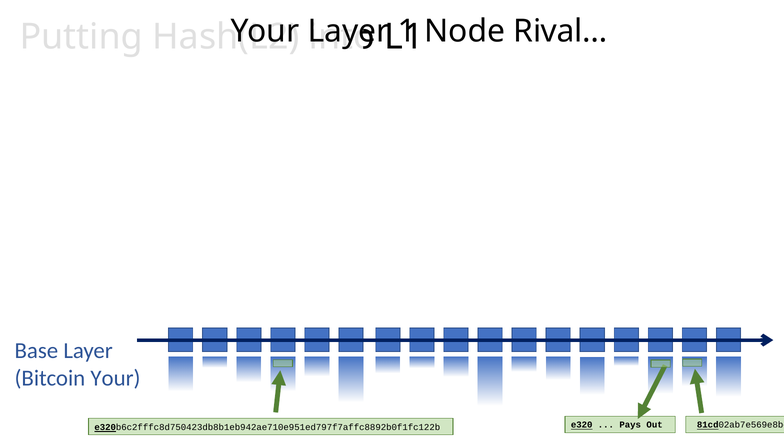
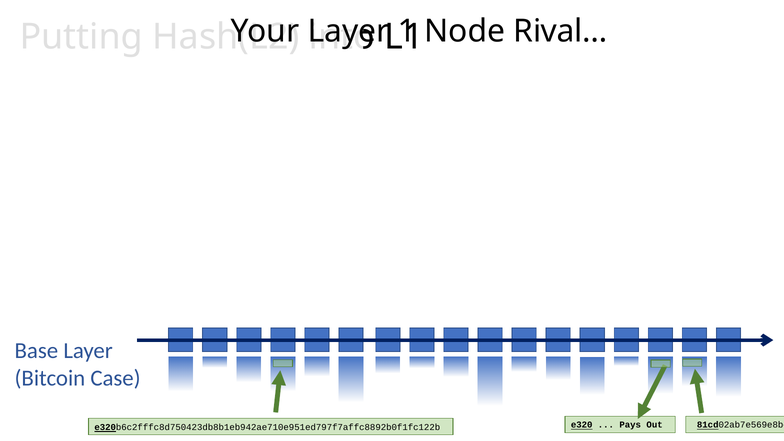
Bitcoin Your: Your -> Case
